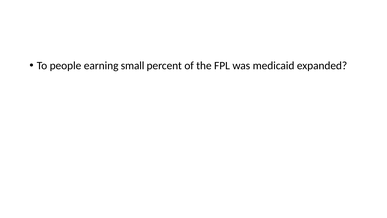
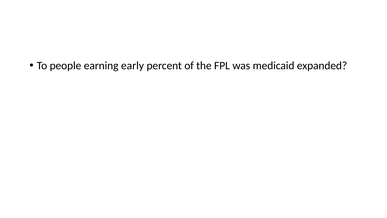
small: small -> early
